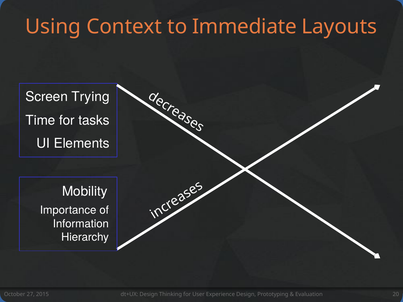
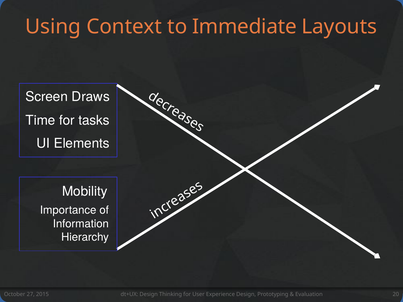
Trying: Trying -> Draws
